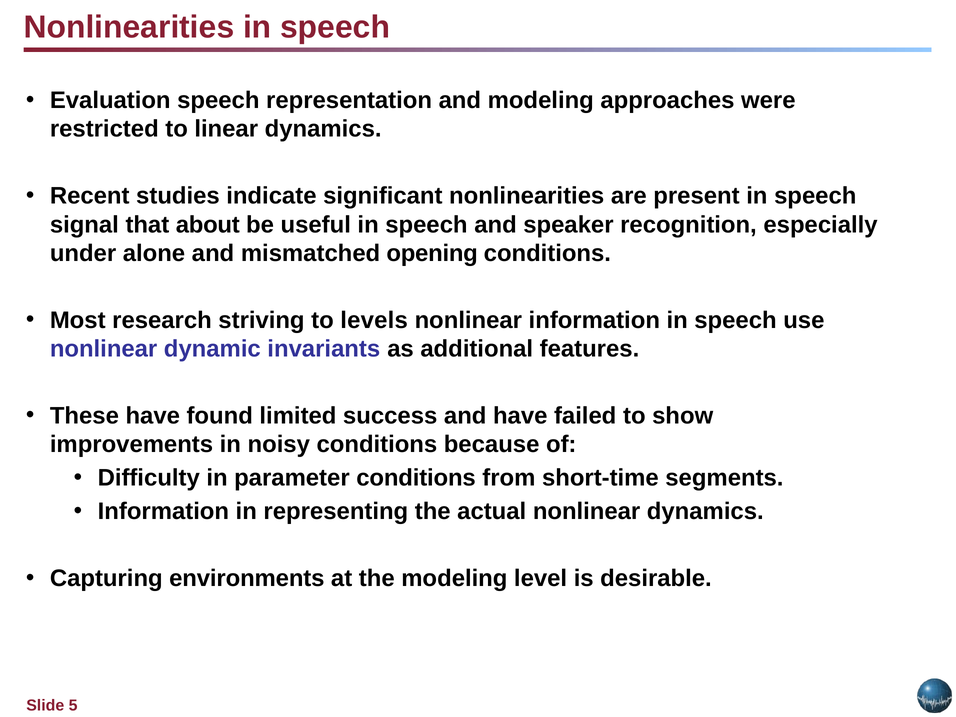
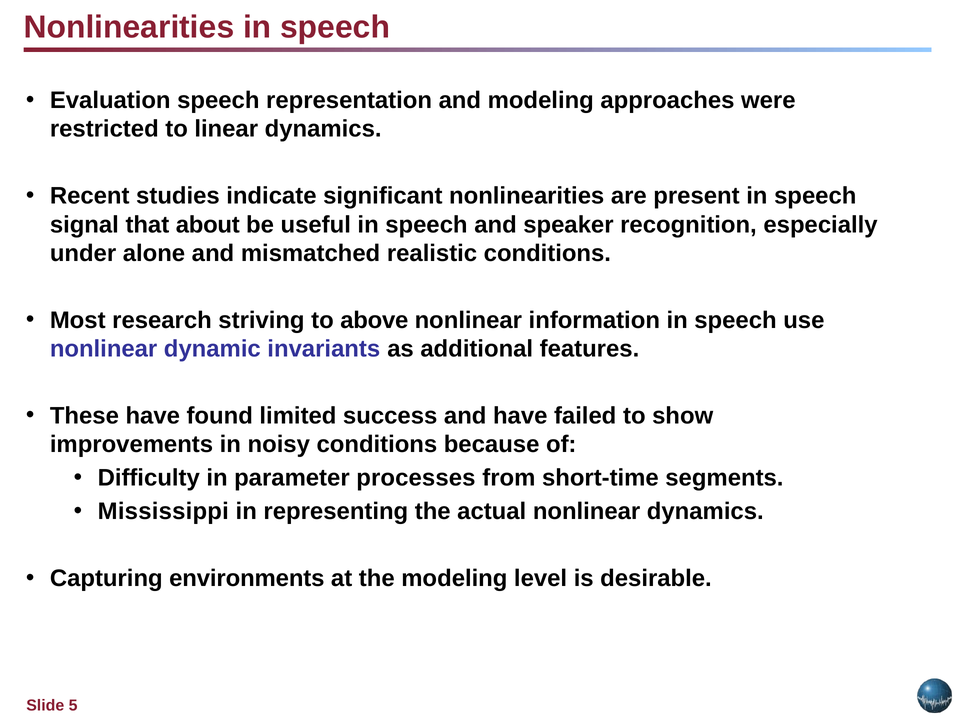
opening: opening -> realistic
levels: levels -> above
parameter conditions: conditions -> processes
Information at (163, 511): Information -> Mississippi
